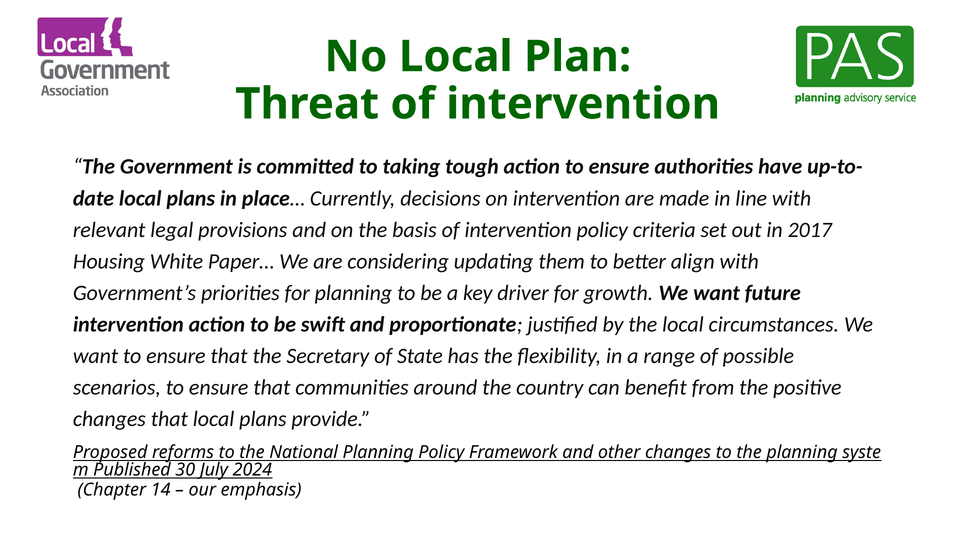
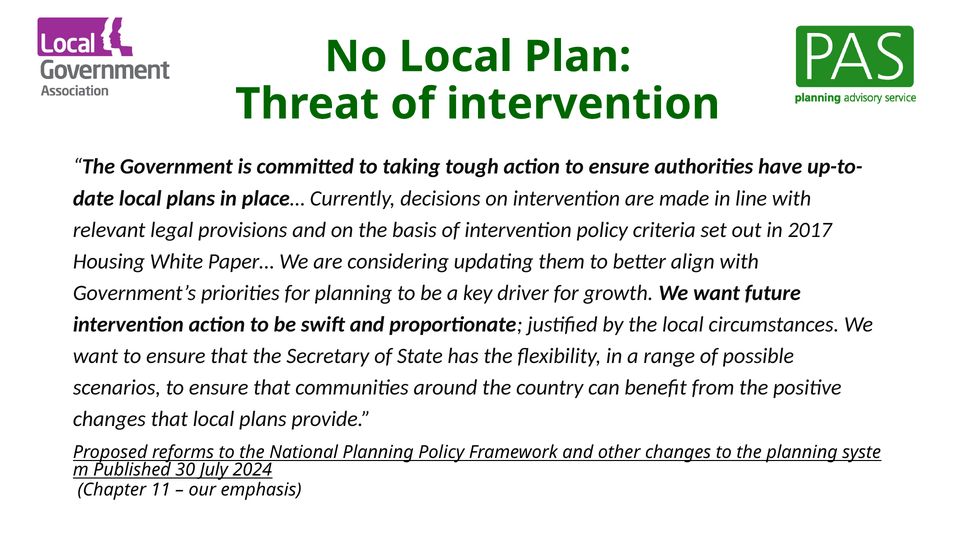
14: 14 -> 11
